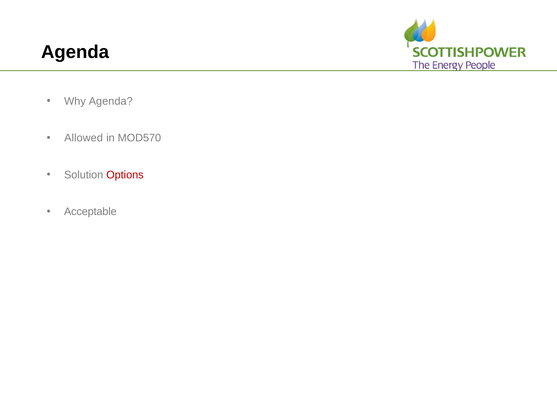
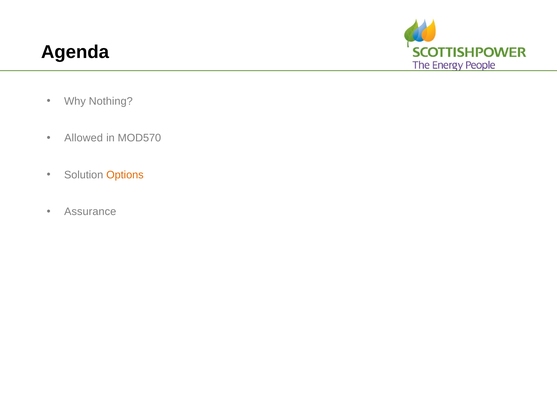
Why Agenda: Agenda -> Nothing
Options colour: red -> orange
Acceptable: Acceptable -> Assurance
